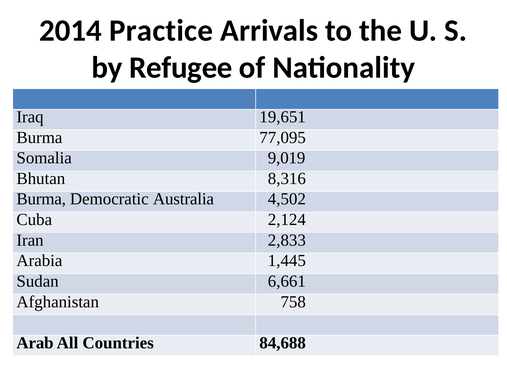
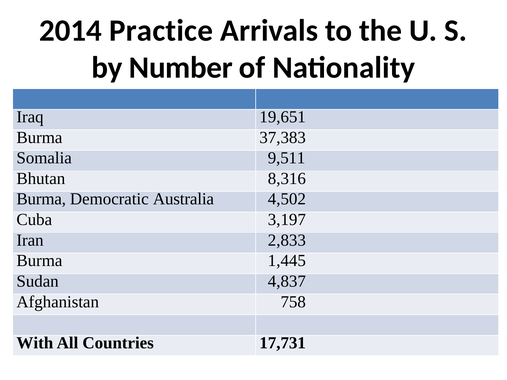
Refugee: Refugee -> Number
77,095: 77,095 -> 37,383
9,019: 9,019 -> 9,511
2,124: 2,124 -> 3,197
Arabia at (39, 261): Arabia -> Burma
6,661: 6,661 -> 4,837
Arab: Arab -> With
84,688: 84,688 -> 17,731
